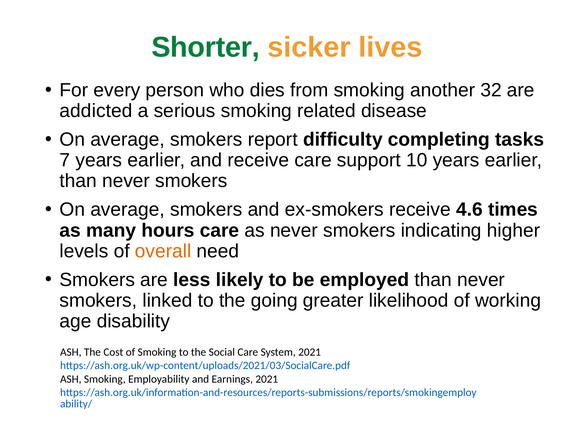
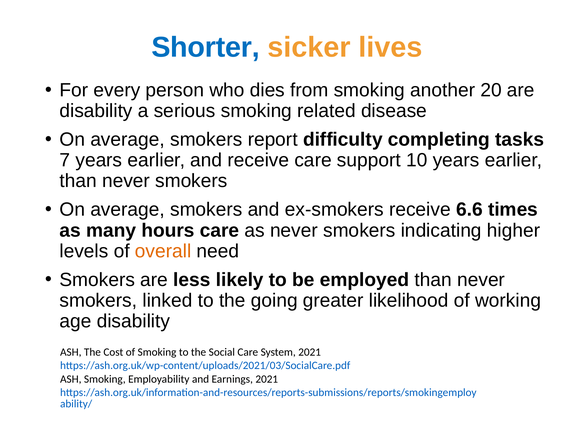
Shorter colour: green -> blue
32: 32 -> 20
addicted at (96, 111): addicted -> disability
4.6: 4.6 -> 6.6
